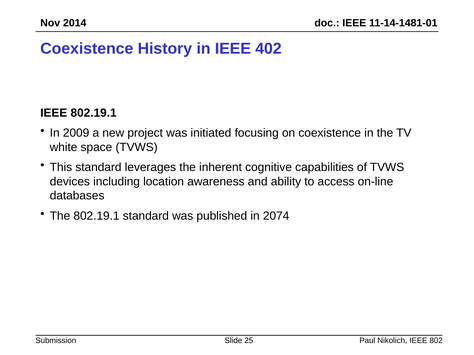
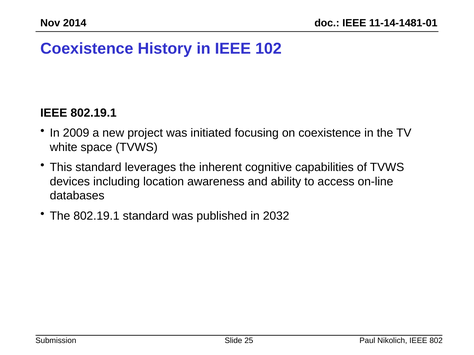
402: 402 -> 102
2074: 2074 -> 2032
